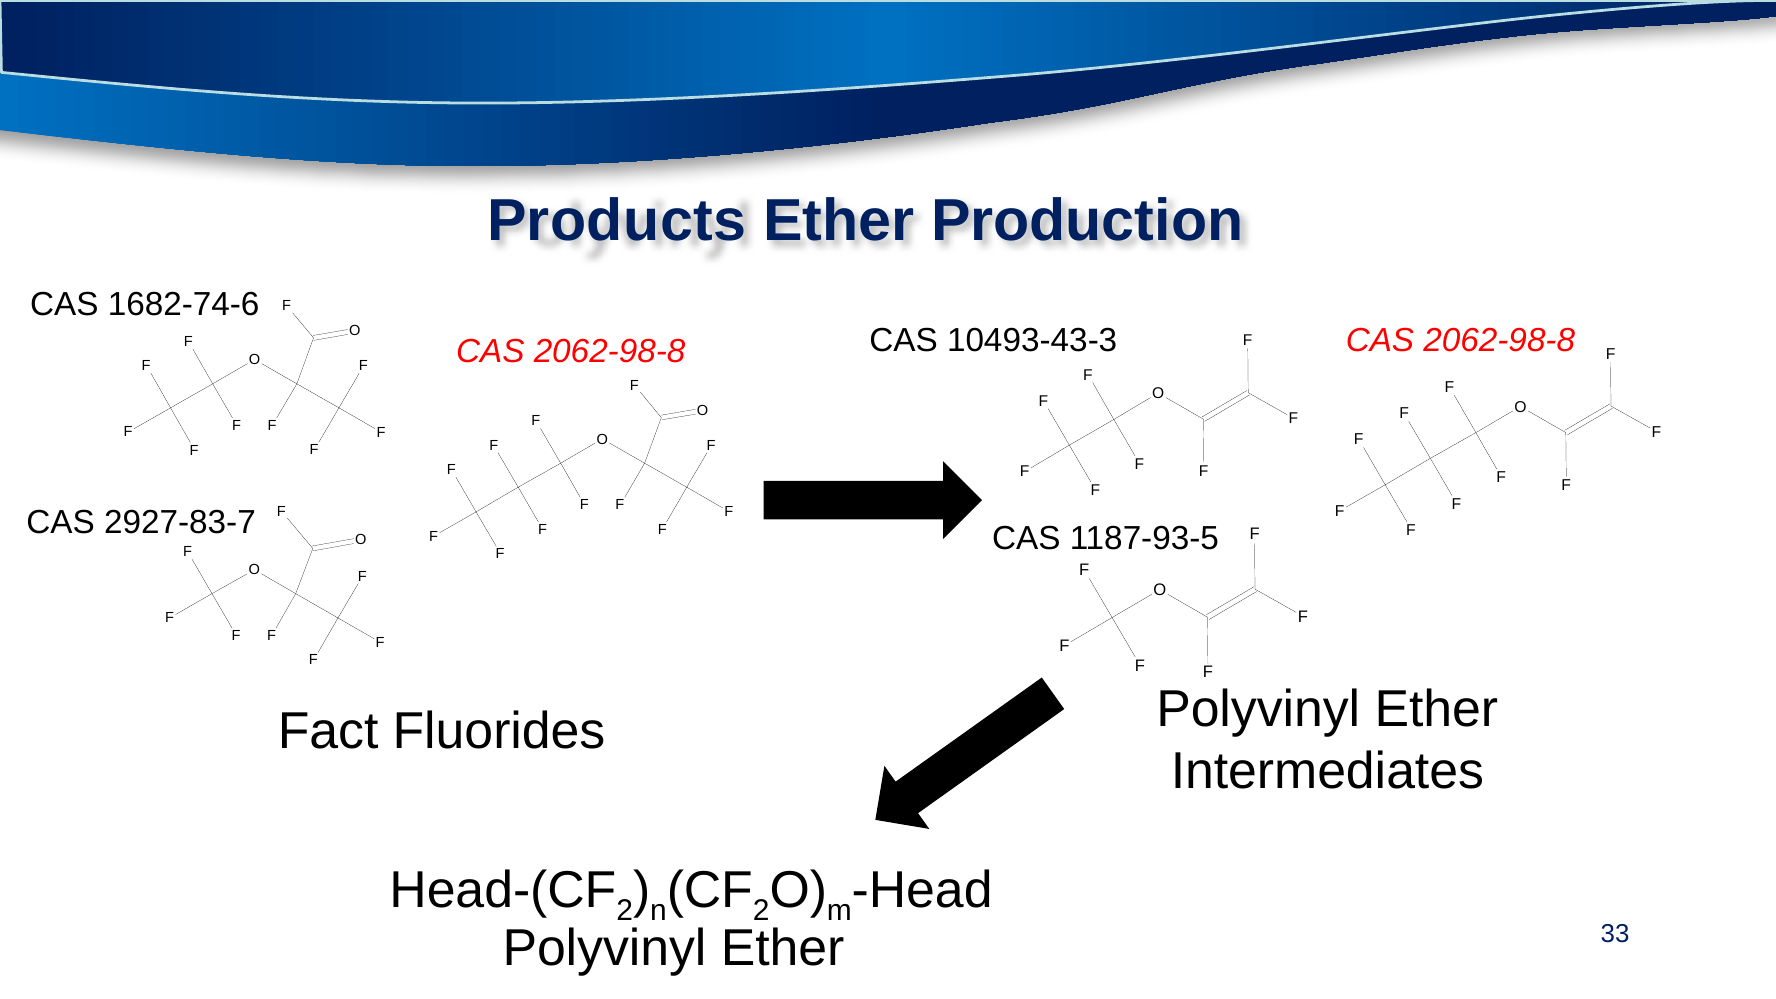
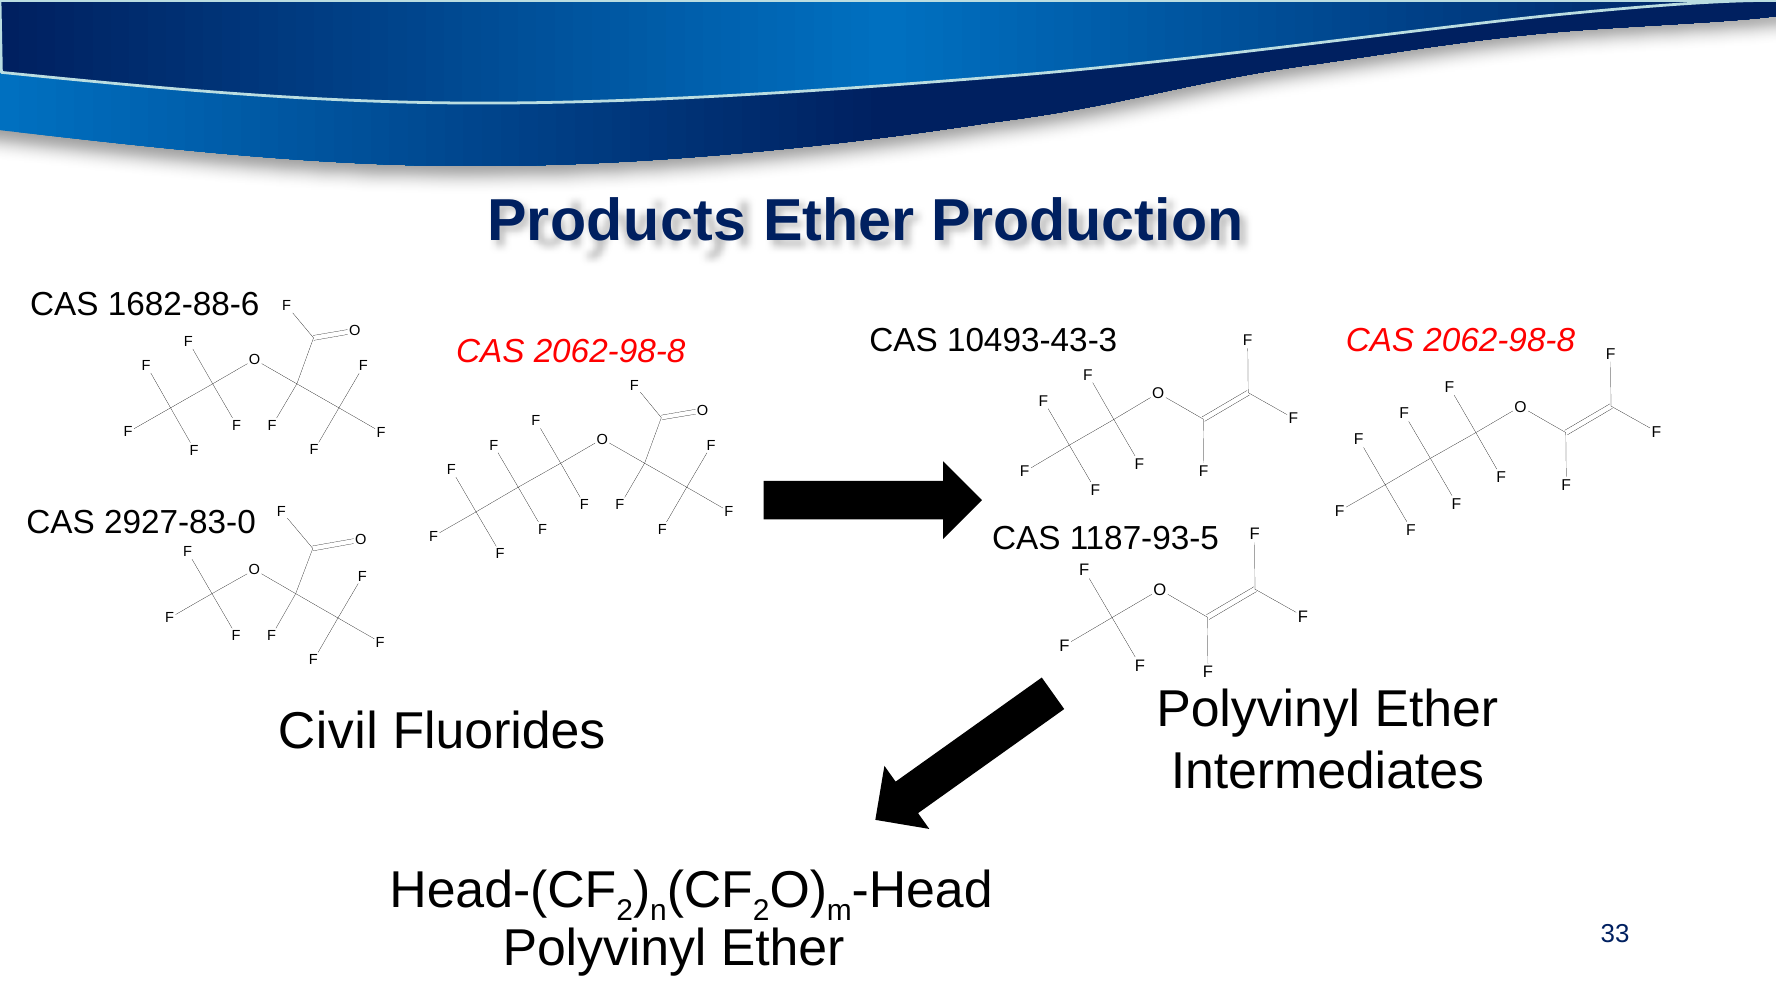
1682-74-6: 1682-74-6 -> 1682-88-6
2927-83-7: 2927-83-7 -> 2927-83-0
Fact: Fact -> Civil
